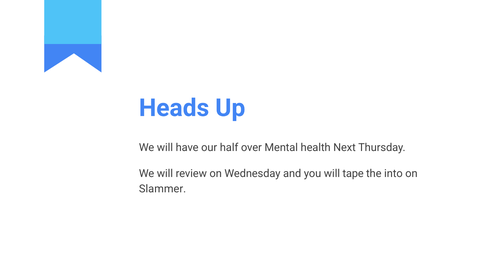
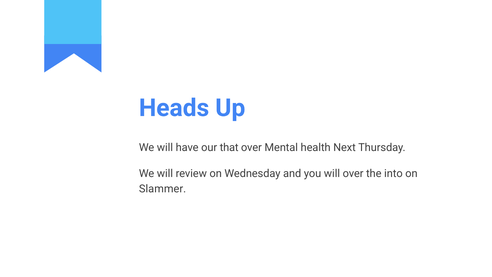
half: half -> that
will tape: tape -> over
